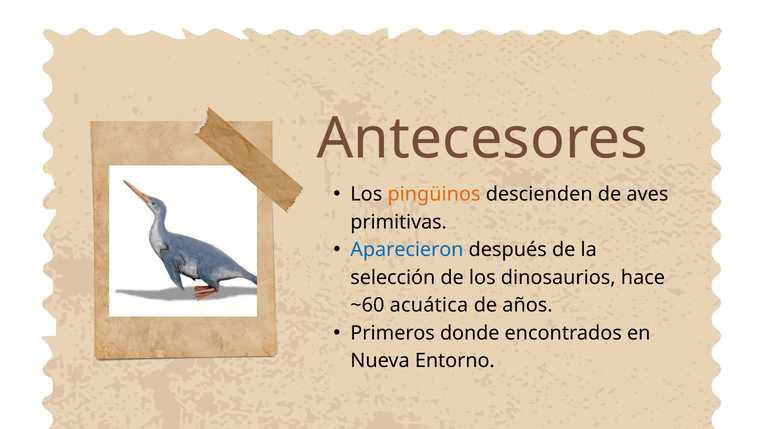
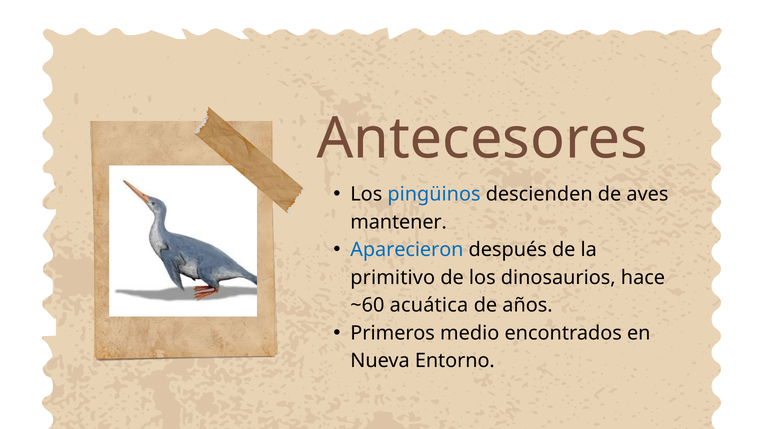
pingüinos colour: orange -> blue
primitivas: primitivas -> mantener
selección: selección -> primitivo
donde: donde -> medio
